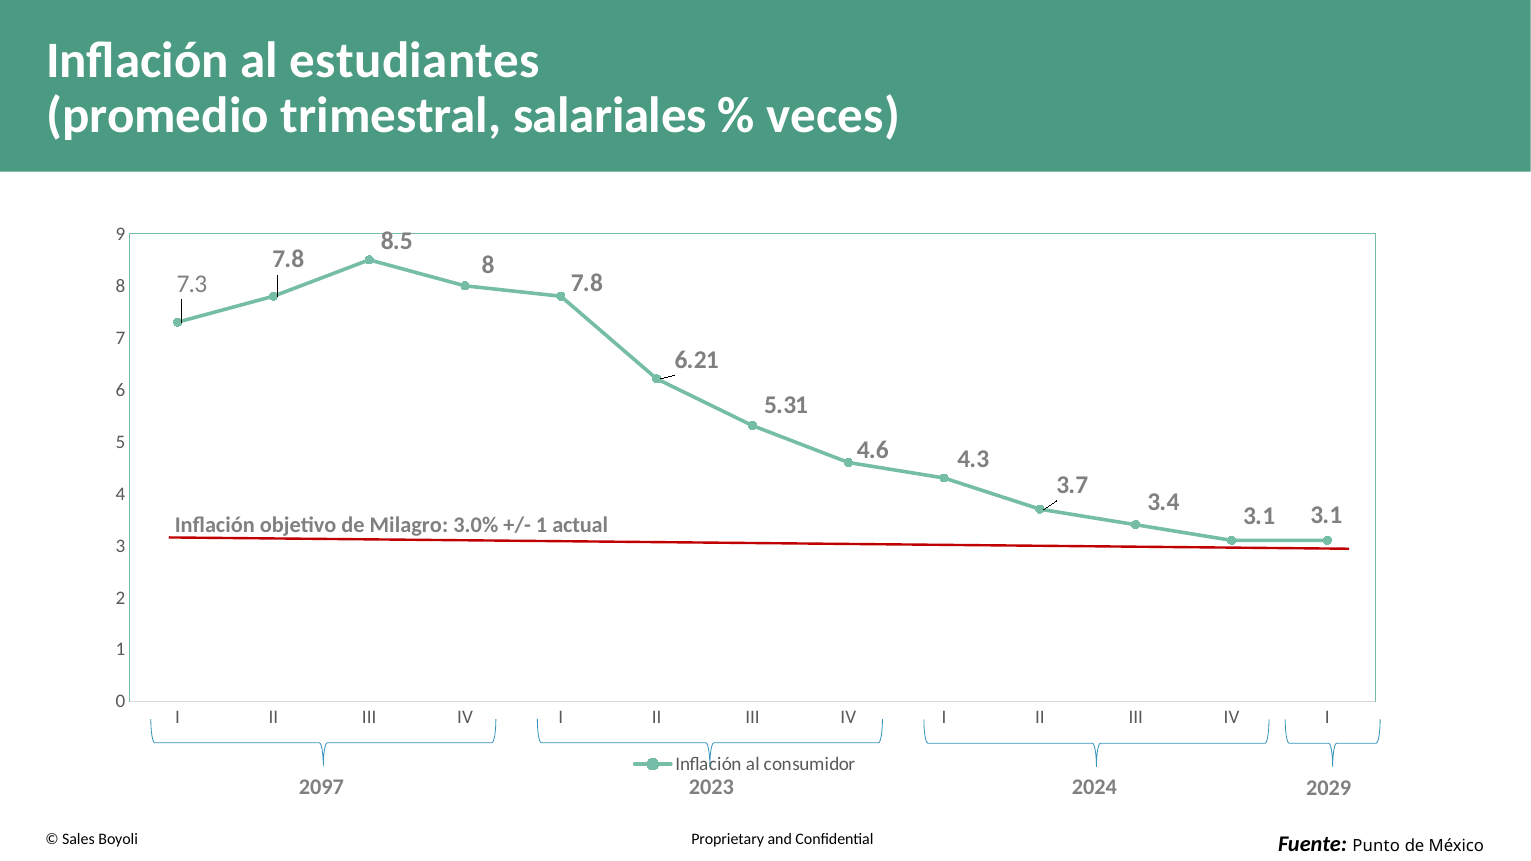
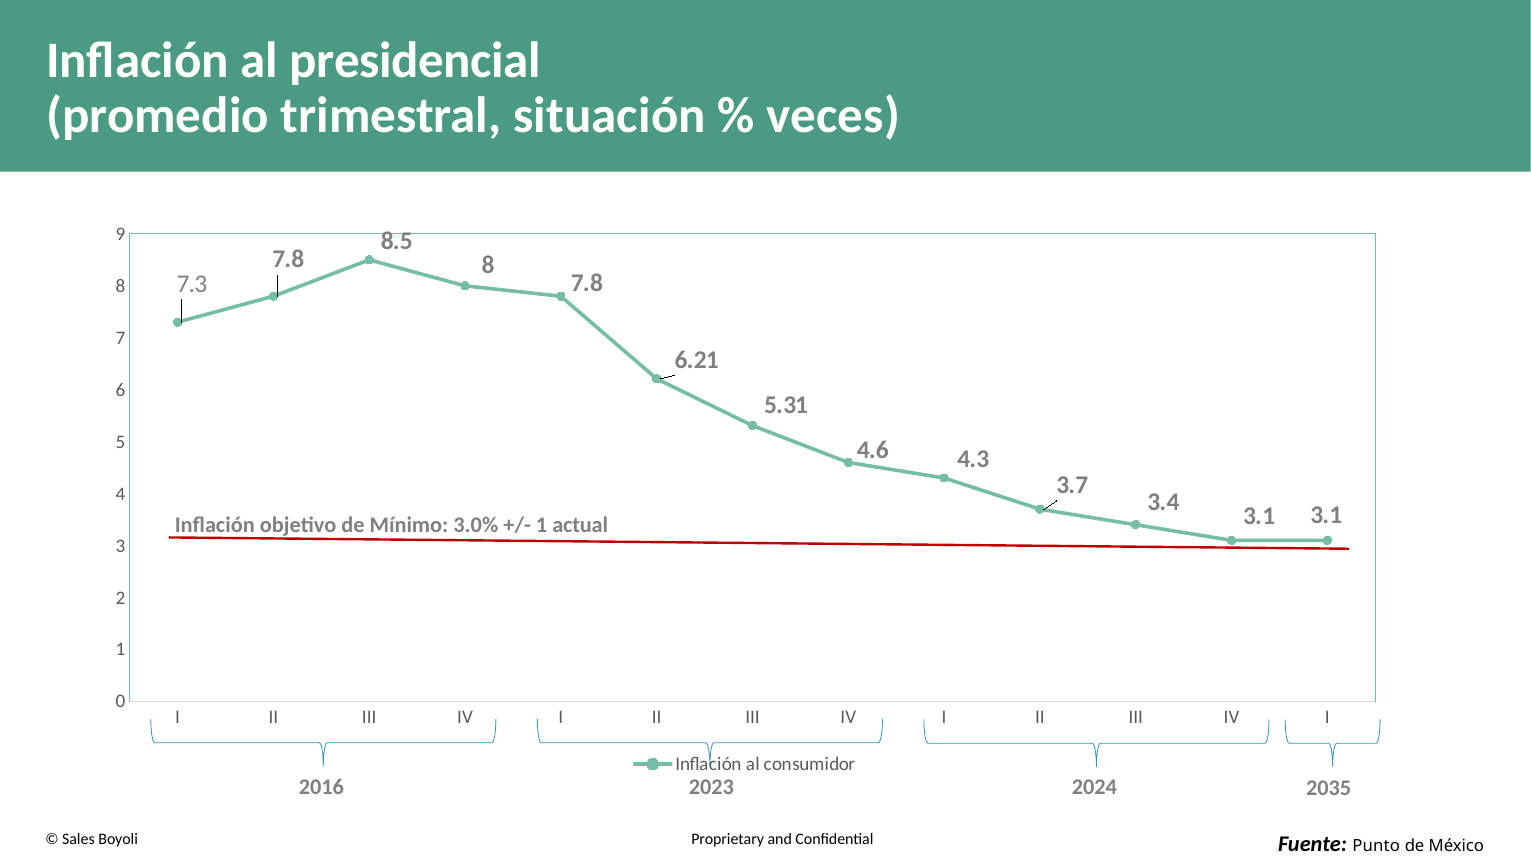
estudiantes: estudiantes -> presidencial
salariales: salariales -> situación
Milagro: Milagro -> Mínimo
2097: 2097 -> 2016
2029: 2029 -> 2035
